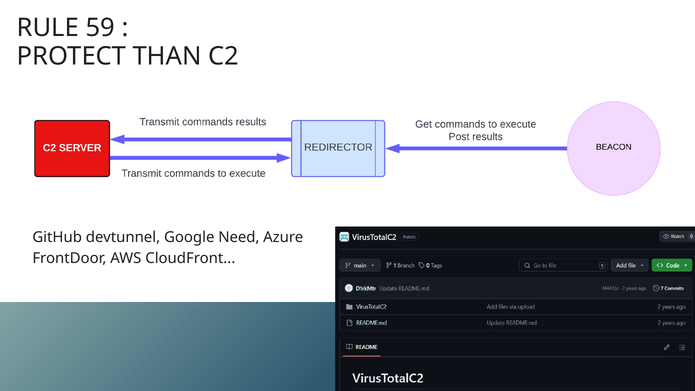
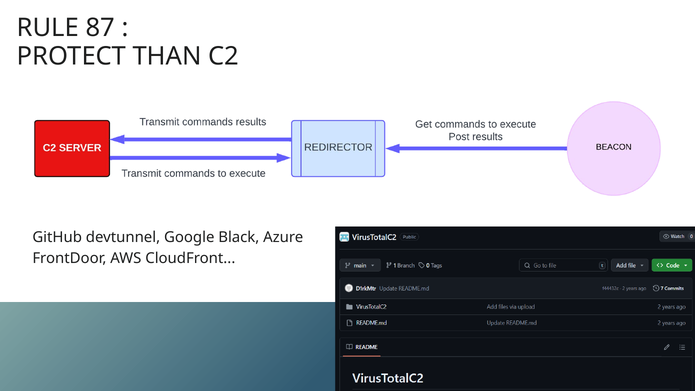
59: 59 -> 87
Need: Need -> Black
